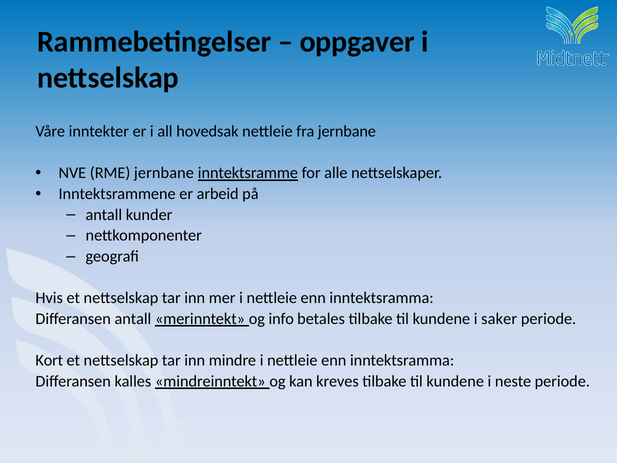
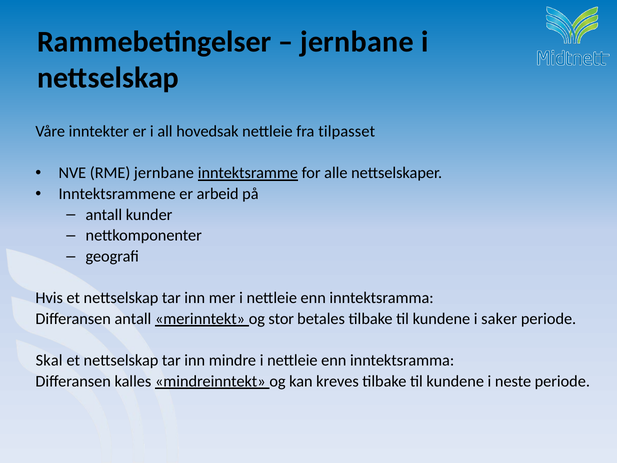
oppgaver at (357, 42): oppgaver -> jernbane
fra jernbane: jernbane -> tilpasset
info: info -> stor
Kort: Kort -> Skal
